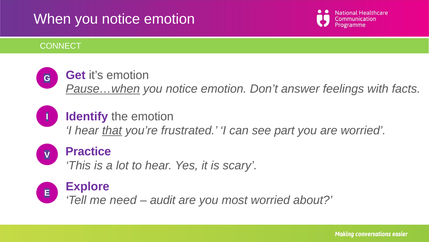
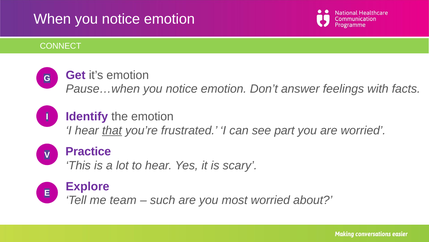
Pause…when underline: present -> none
need: need -> team
audit: audit -> such
